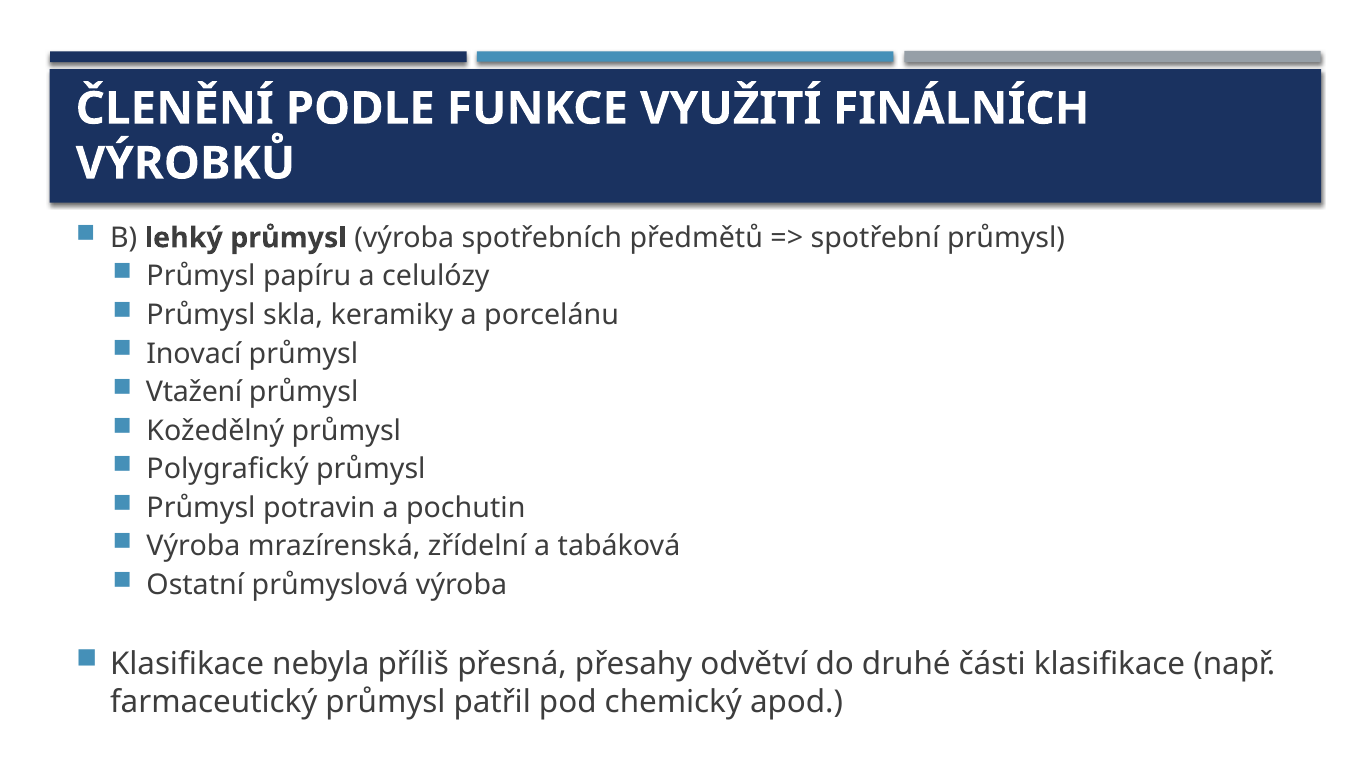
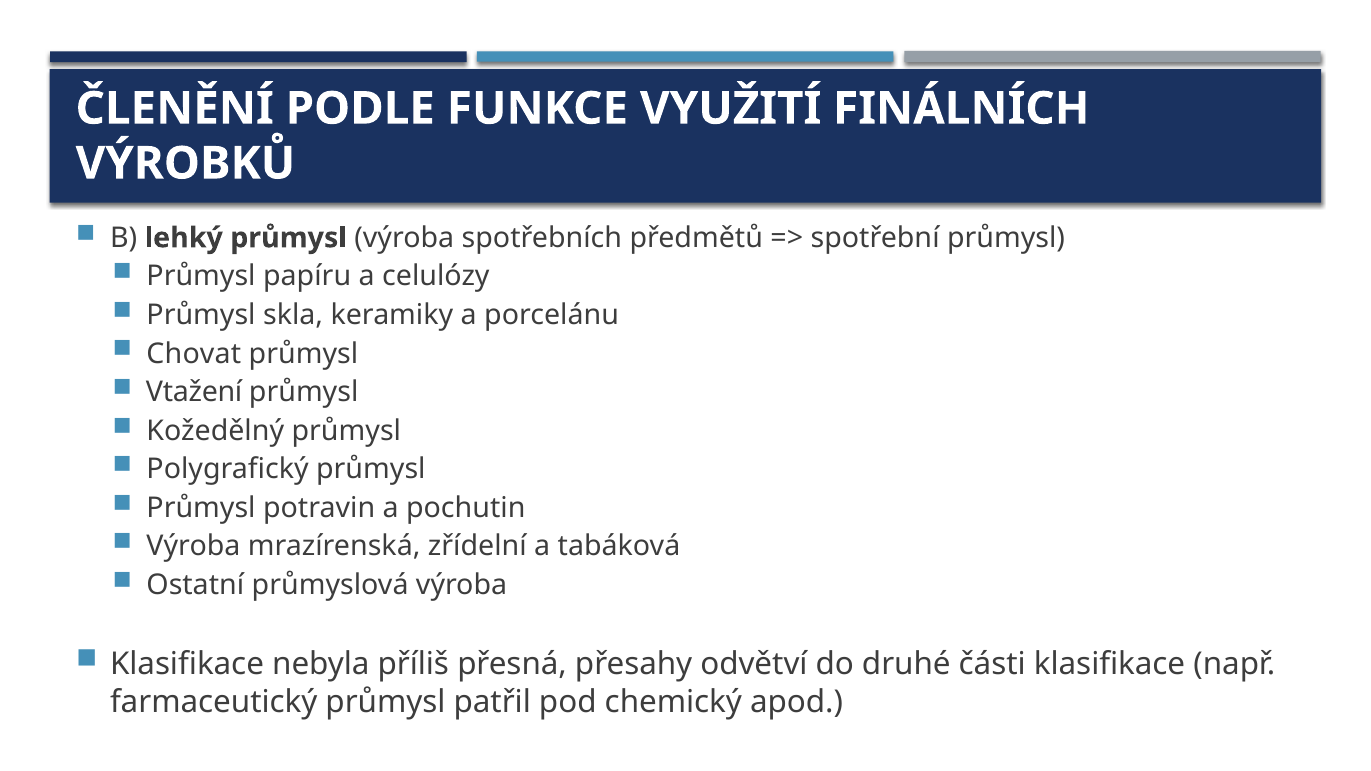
Inovací: Inovací -> Chovat
